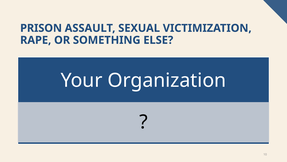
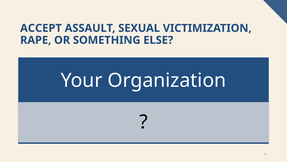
PRISON: PRISON -> ACCEPT
